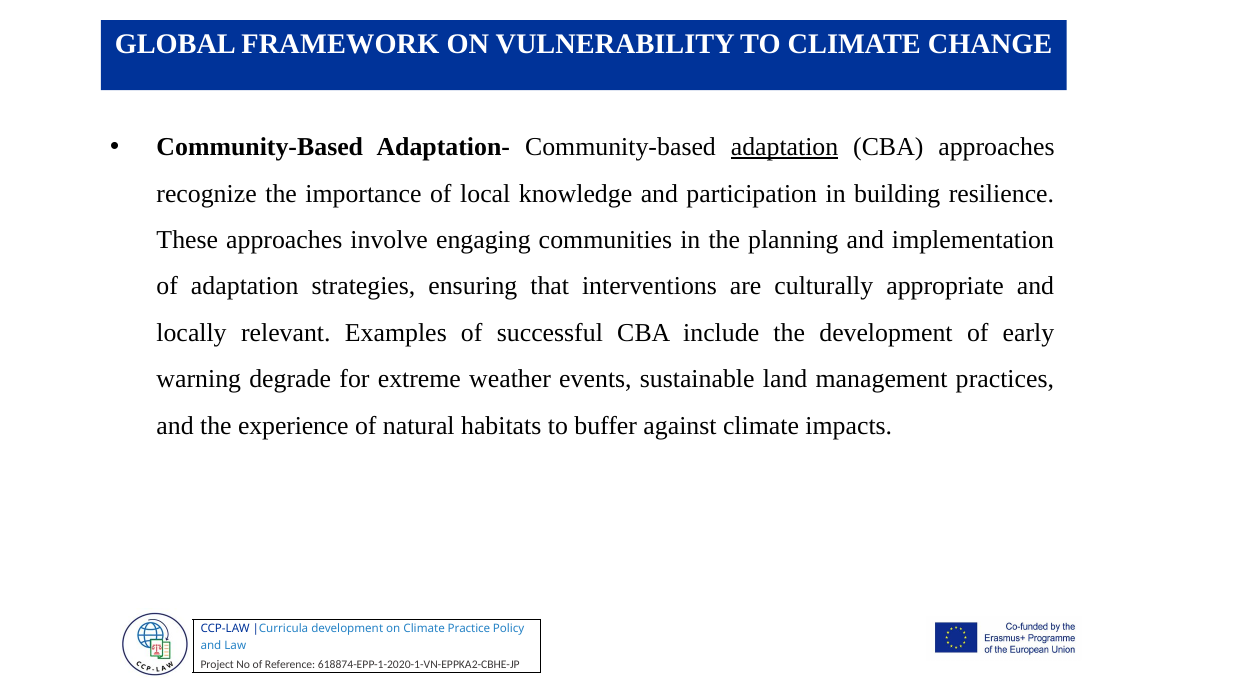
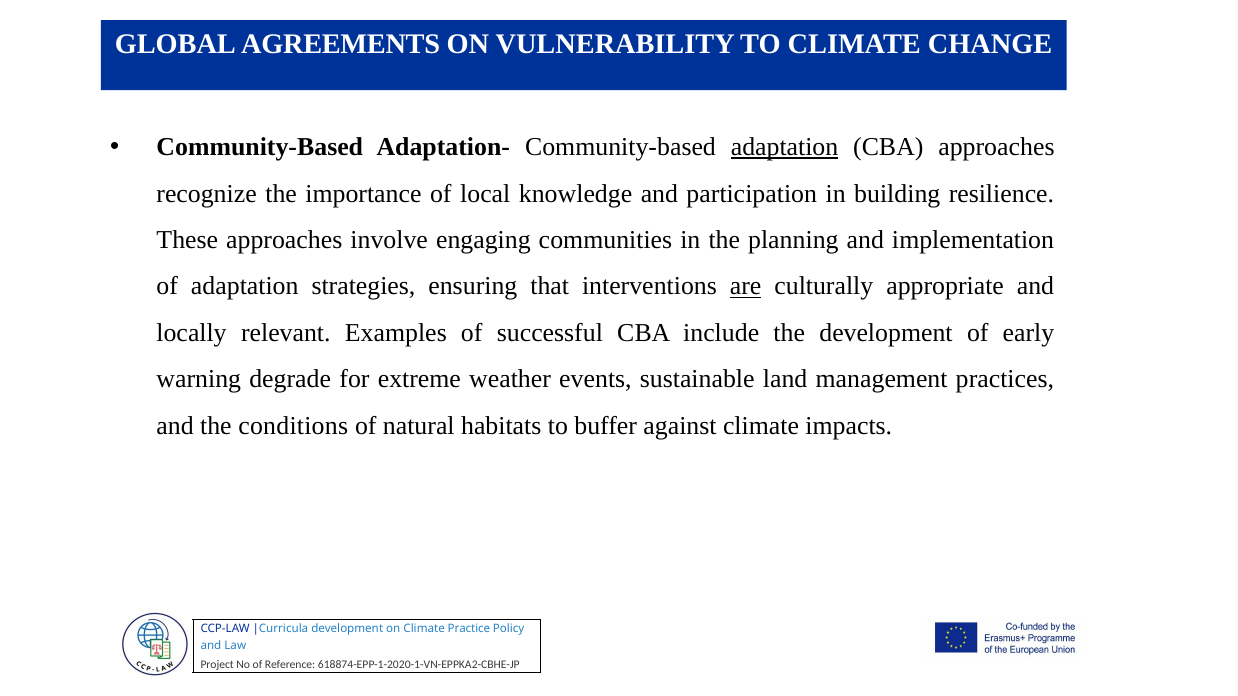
FRAMEWORK: FRAMEWORK -> AGREEMENTS
are underline: none -> present
experience: experience -> conditions
